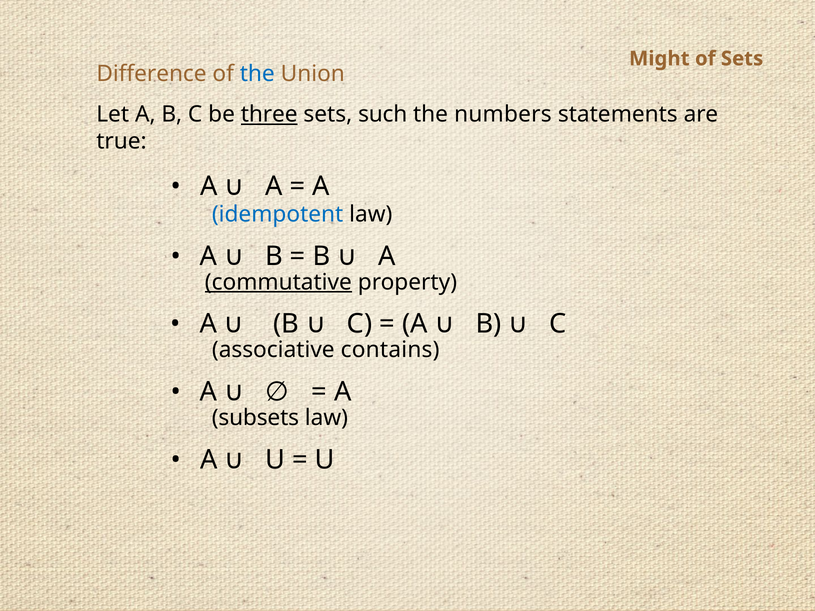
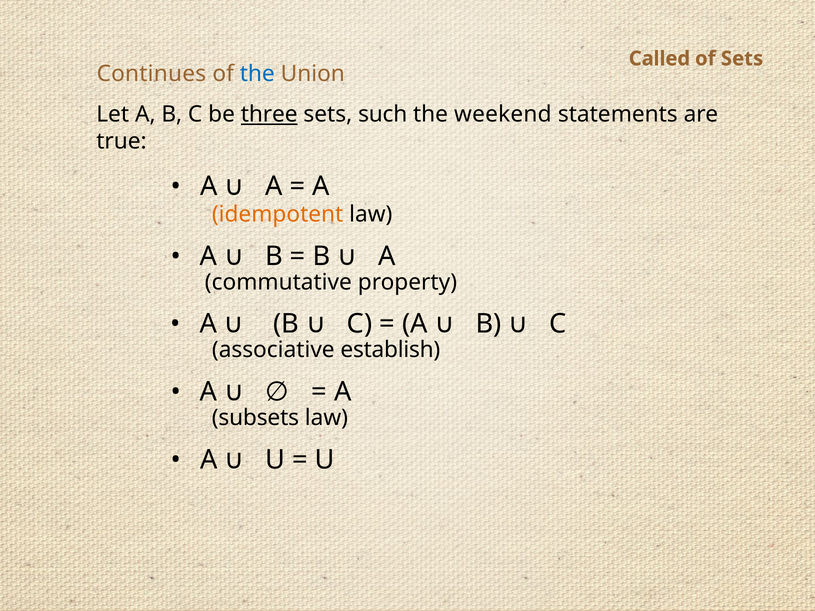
Might: Might -> Called
Difference: Difference -> Continues
numbers: numbers -> weekend
idempotent colour: blue -> orange
commutative underline: present -> none
contains: contains -> establish
